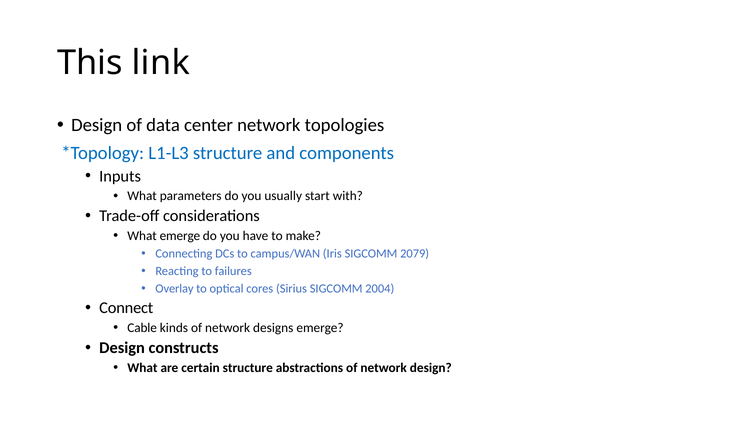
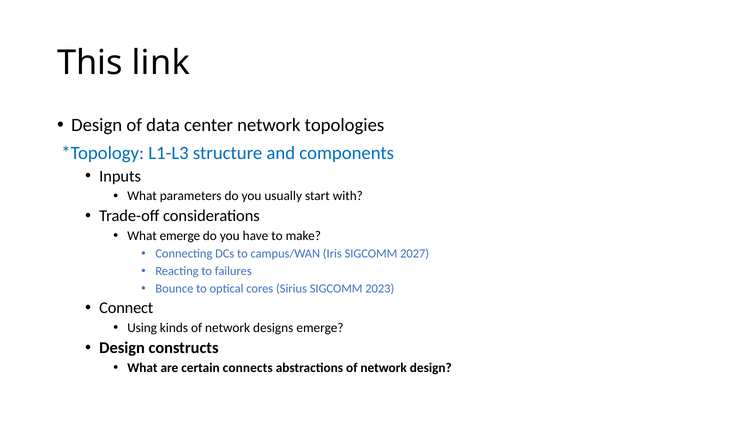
2079: 2079 -> 2027
Overlay: Overlay -> Bounce
2004: 2004 -> 2023
Cable: Cable -> Using
certain structure: structure -> connects
